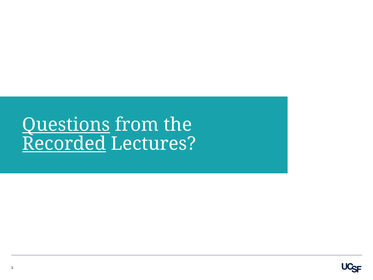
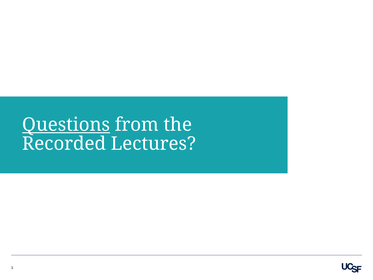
Recorded underline: present -> none
